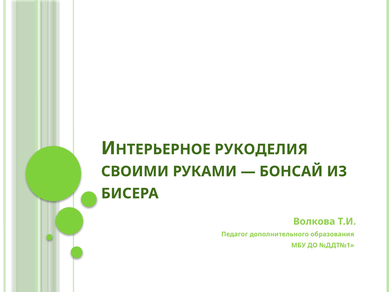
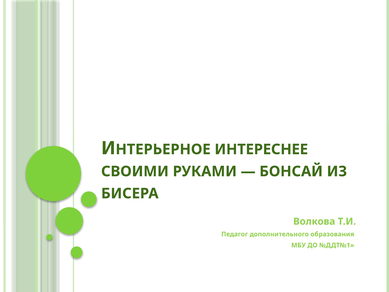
РУКОДЕЛИЯ: РУКОДЕЛИЯ -> ИНТЕРЕСНЕЕ
